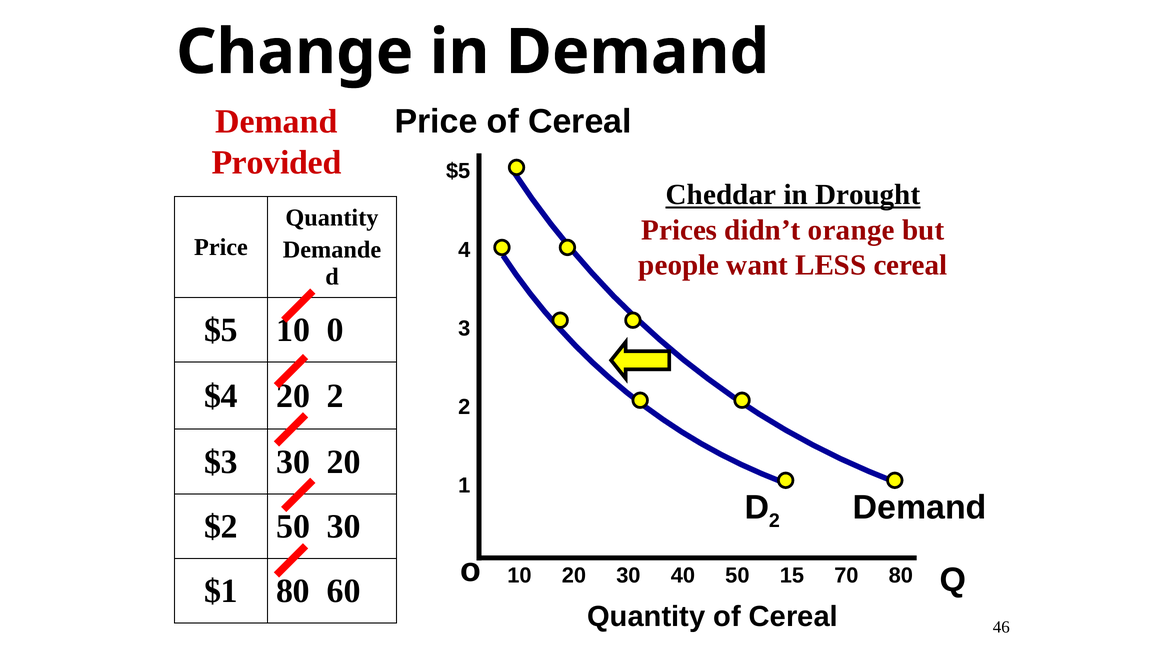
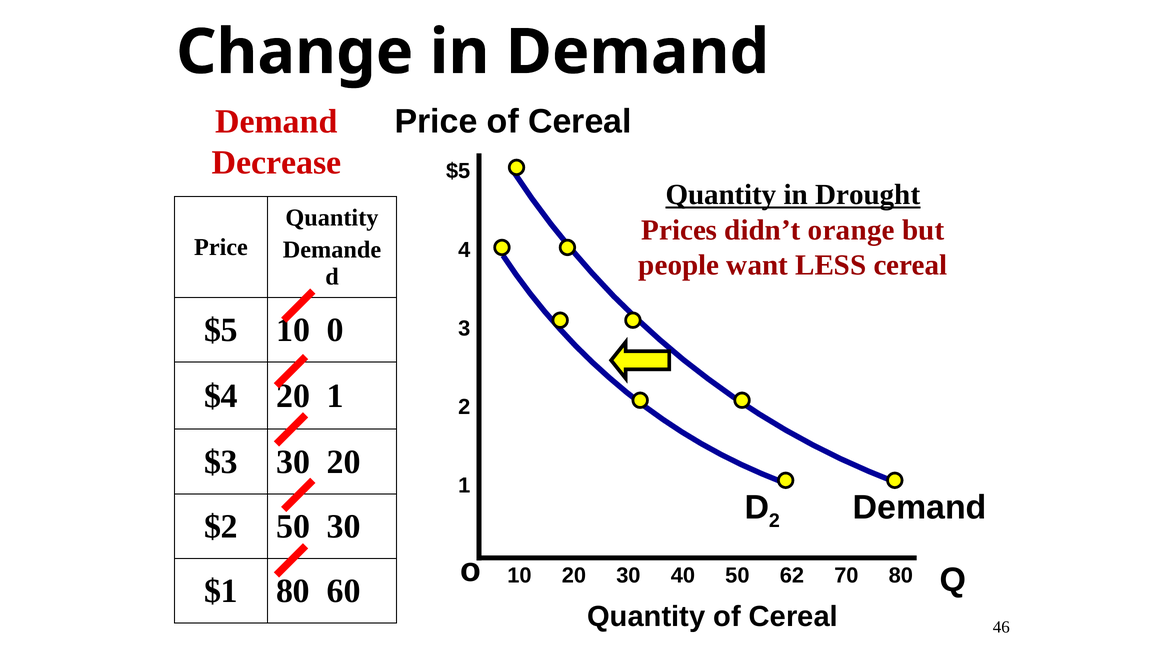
Provided: Provided -> Decrease
Cheddar at (721, 195): Cheddar -> Quantity
2 at (335, 396): 2 -> 1
15: 15 -> 62
